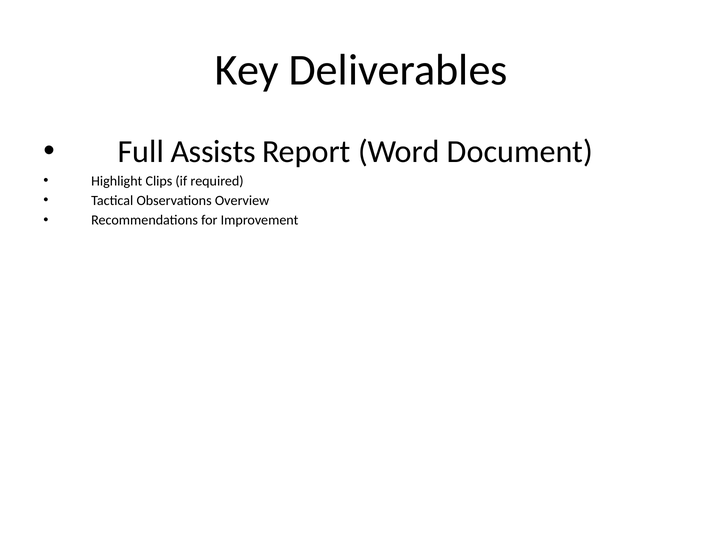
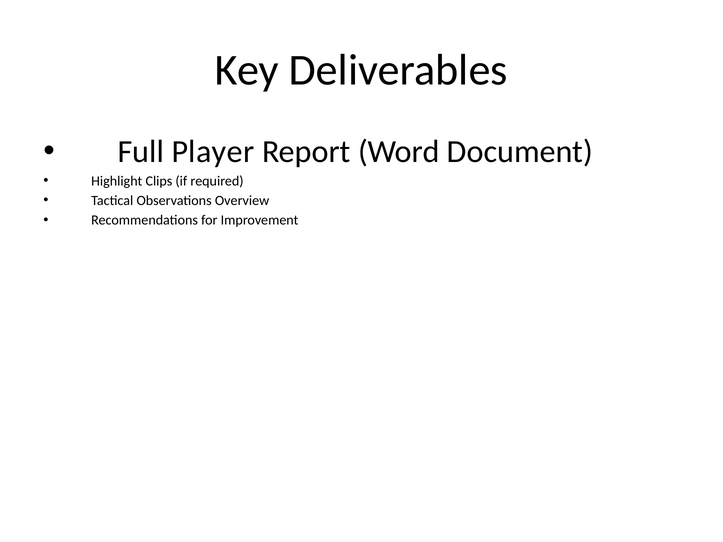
Assists: Assists -> Player
